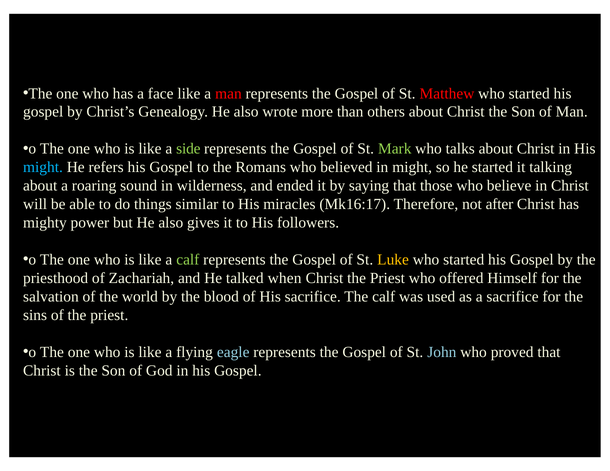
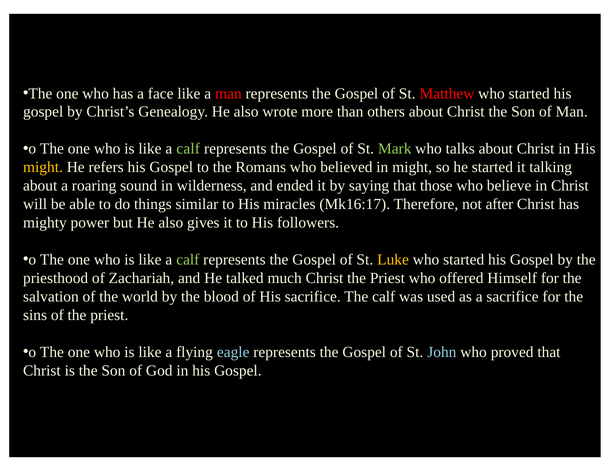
side at (188, 149): side -> calf
might at (43, 167) colour: light blue -> yellow
when: when -> much
